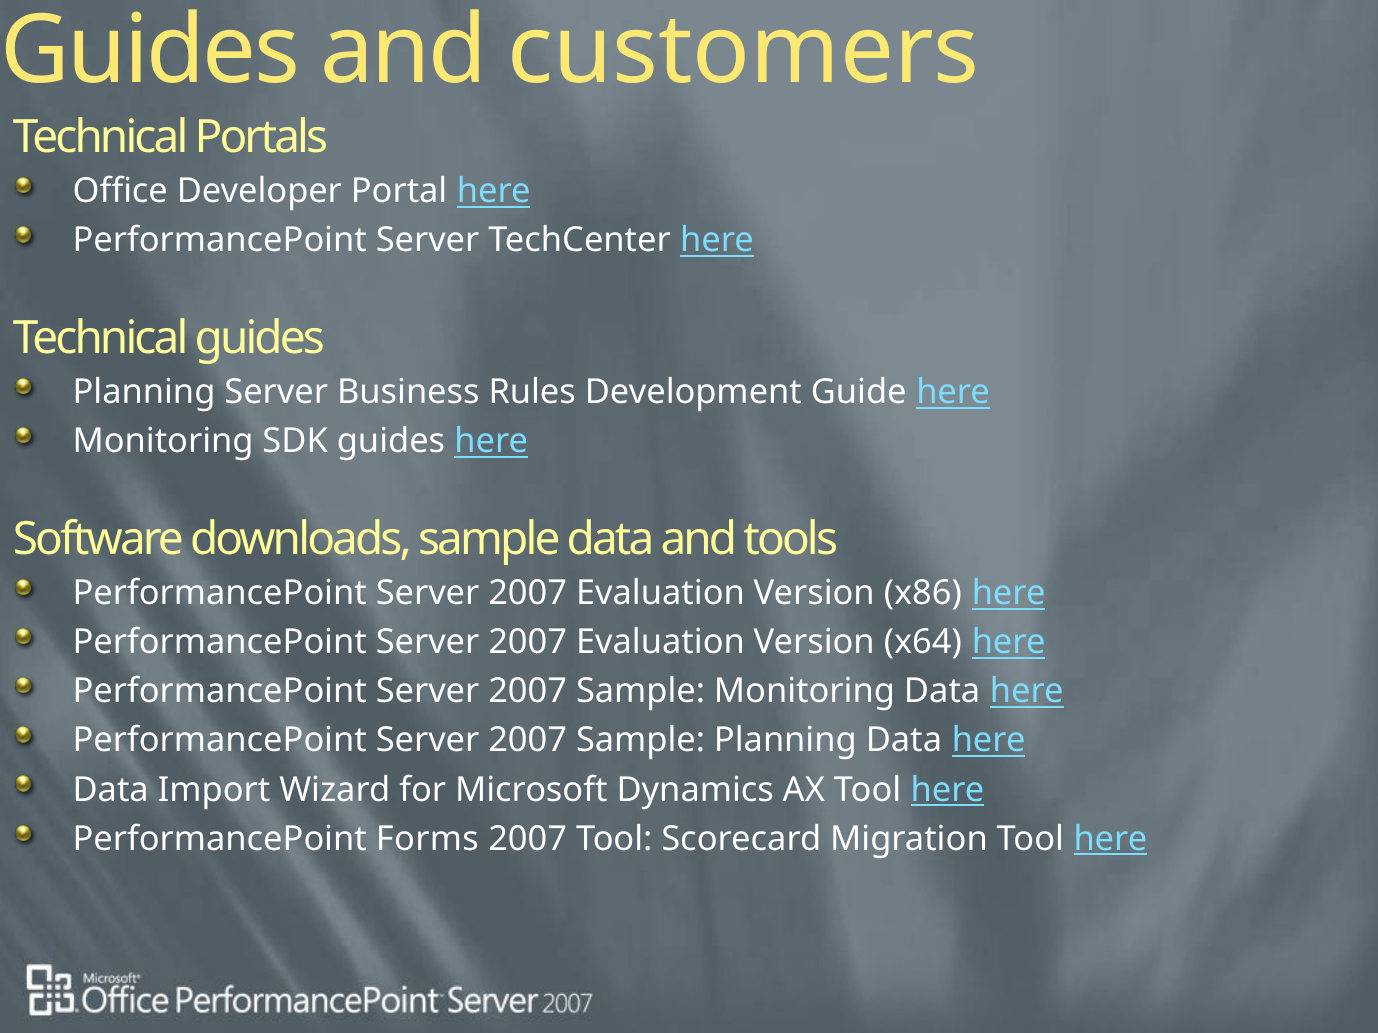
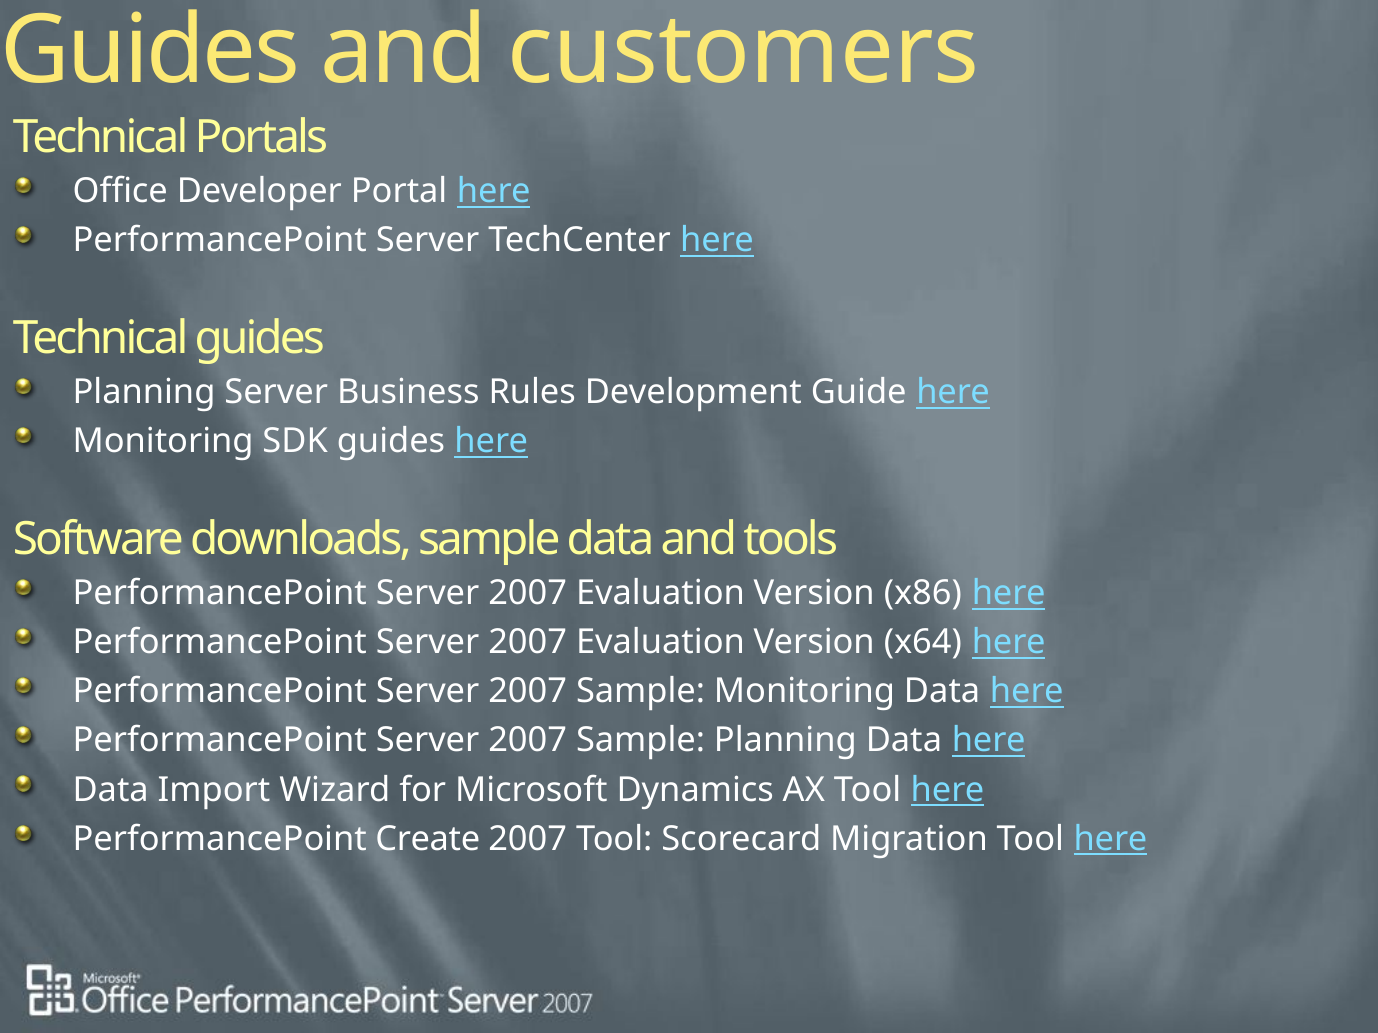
Forms: Forms -> Create
